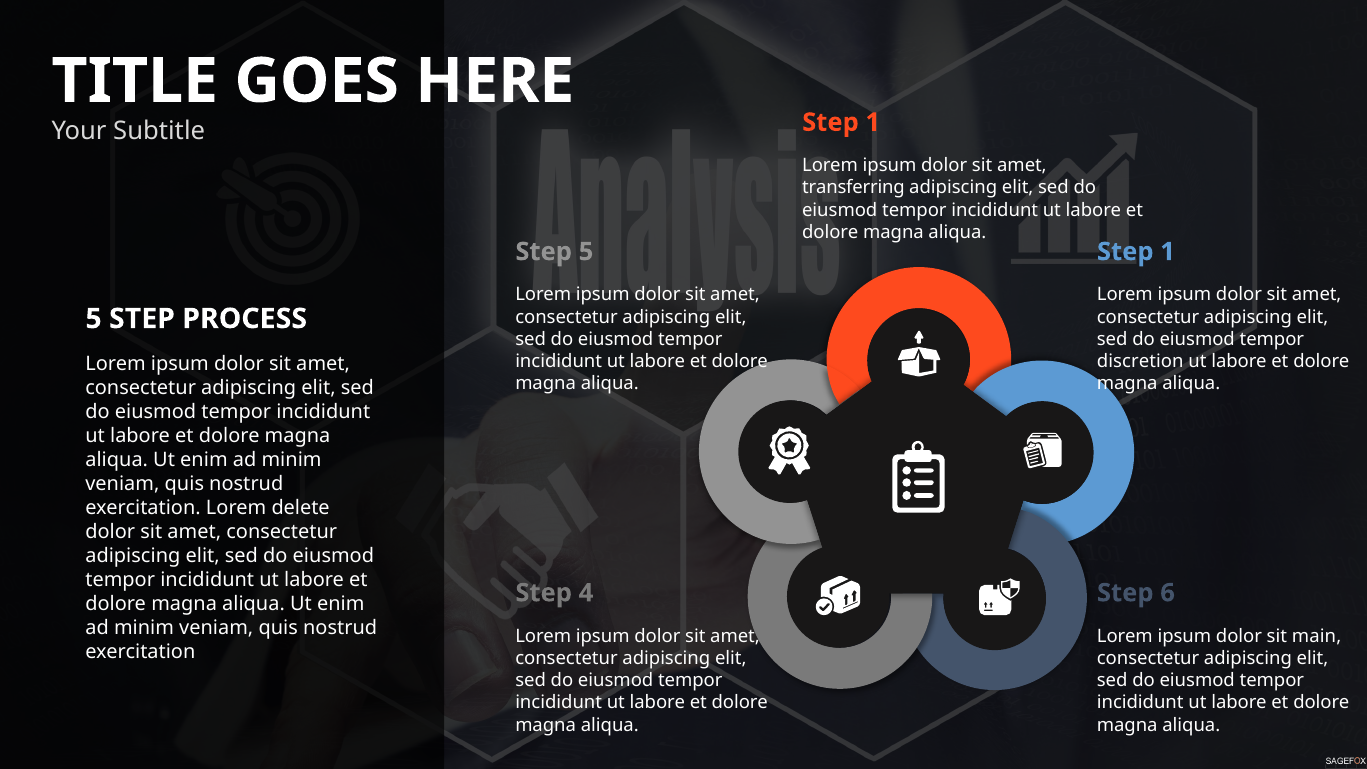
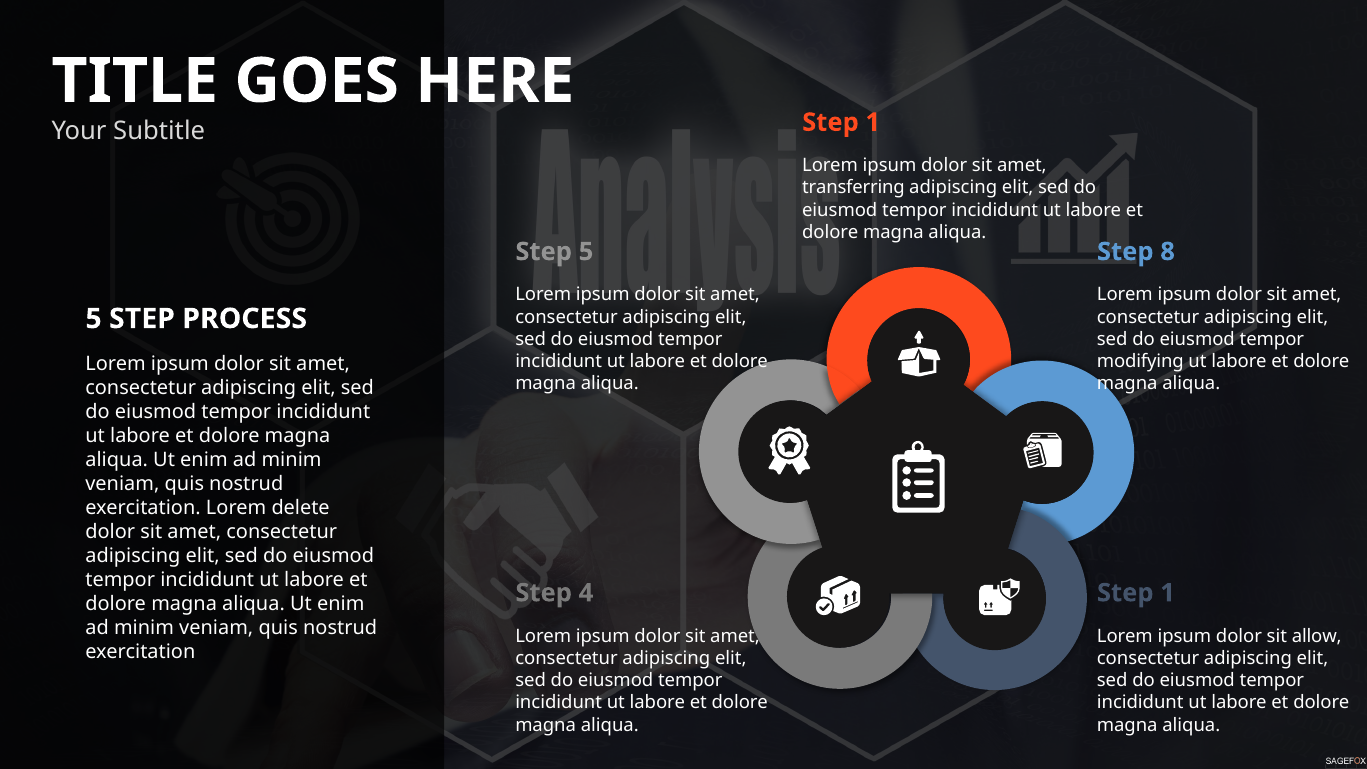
1 at (1168, 252): 1 -> 8
discretion: discretion -> modifying
6 at (1168, 593): 6 -> 1
main: main -> allow
